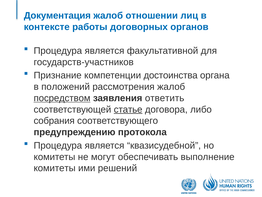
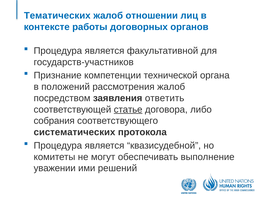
Документация: Документация -> Тематических
достоинства: достоинства -> технической
посредством underline: present -> none
предупреждению: предупреждению -> систематических
комитеты at (55, 168): комитеты -> уважении
